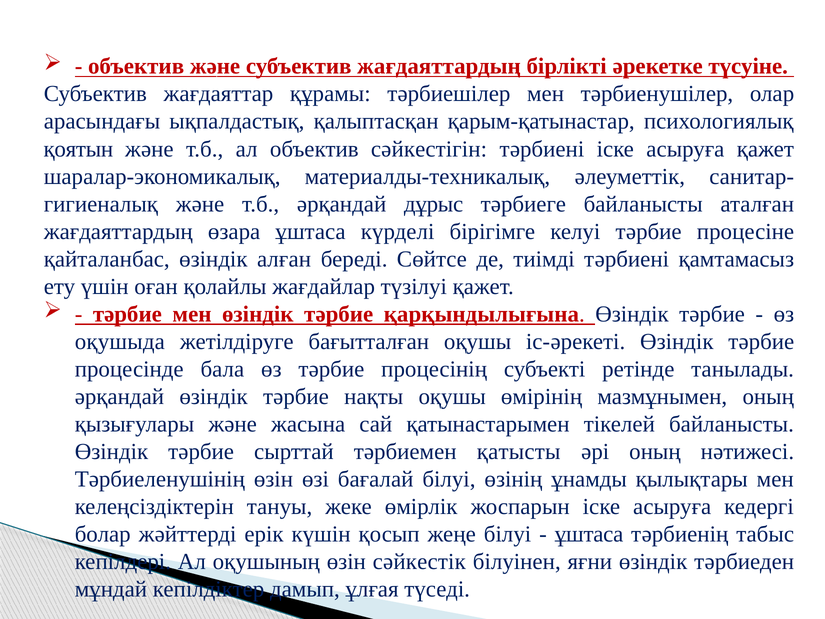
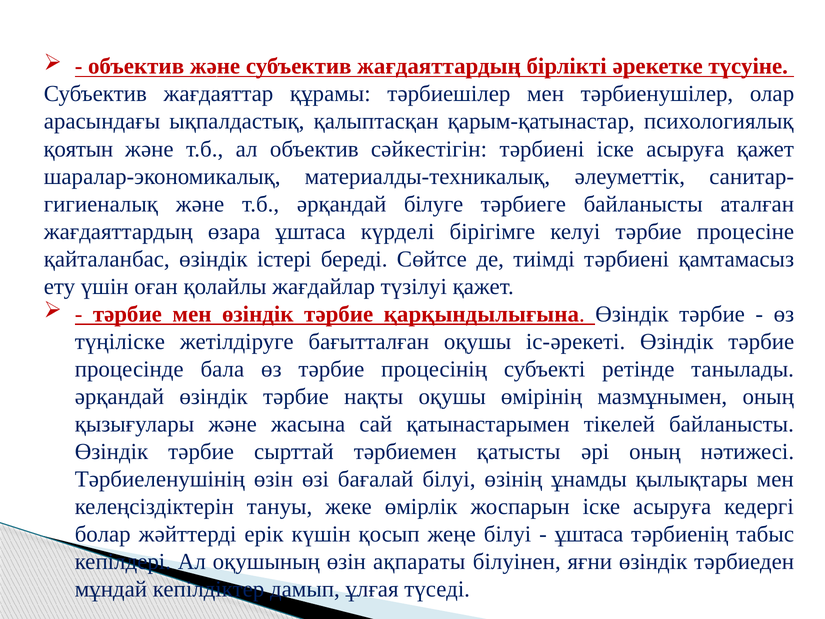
дұрыс: дұрыс -> білуге
алған: алған -> істері
оқушыда: оқушыда -> түңіліске
сəйкестік: сəйкестік -> ақпараты
